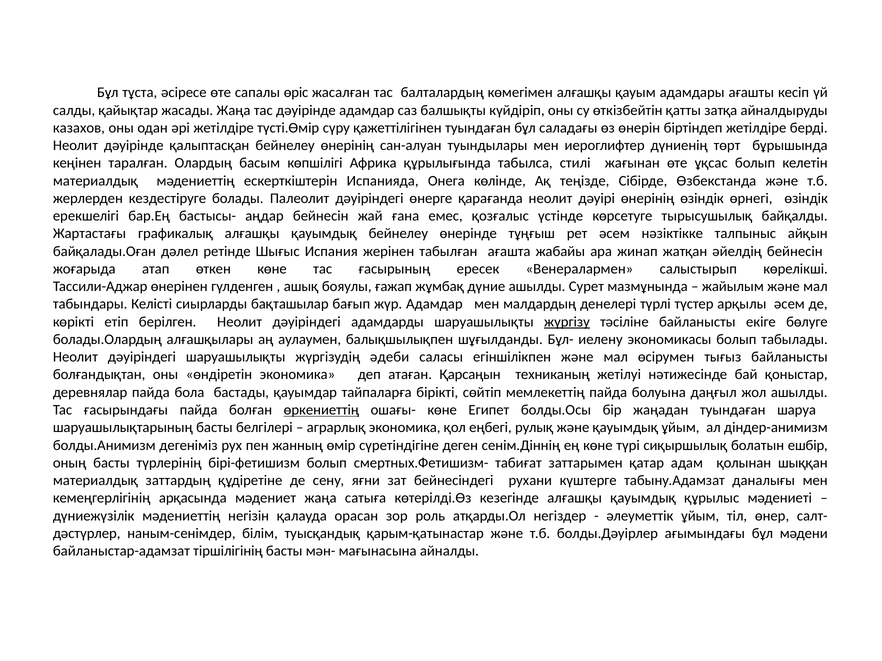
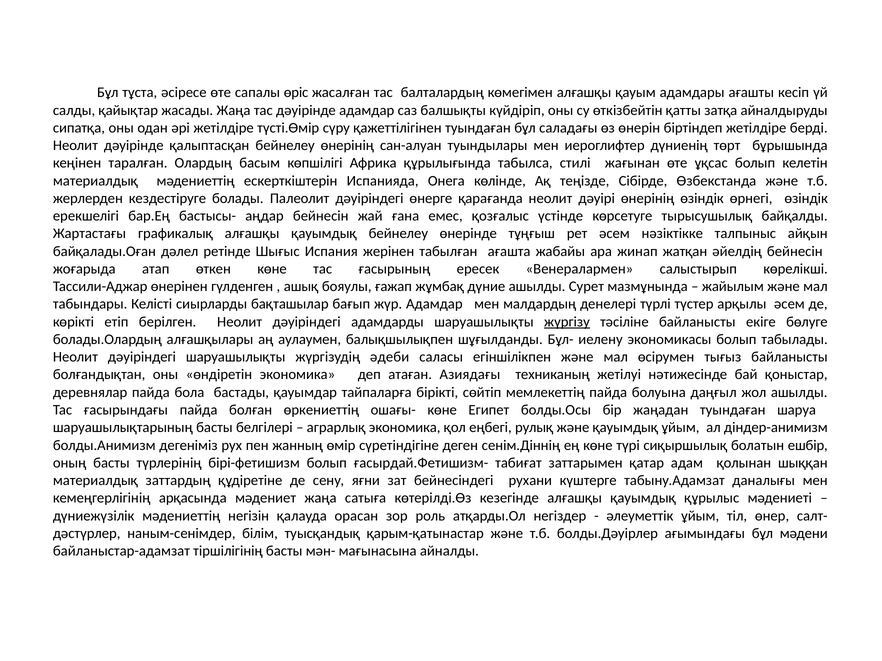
казахов: казахов -> сипатқа
Қарсаңын: Қарсаңын -> Азиядағы
өркениеттің underline: present -> none
смертных.Фетишизм-: смертных.Фетишизм- -> ғасырдай.Фетишизм-
